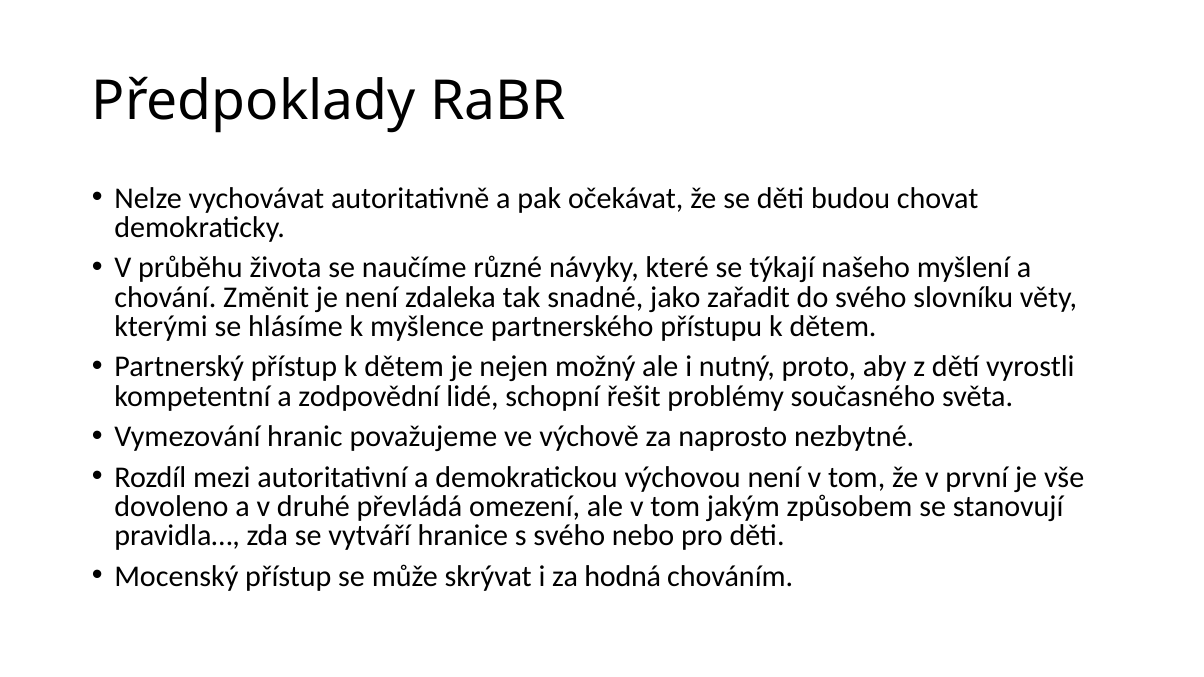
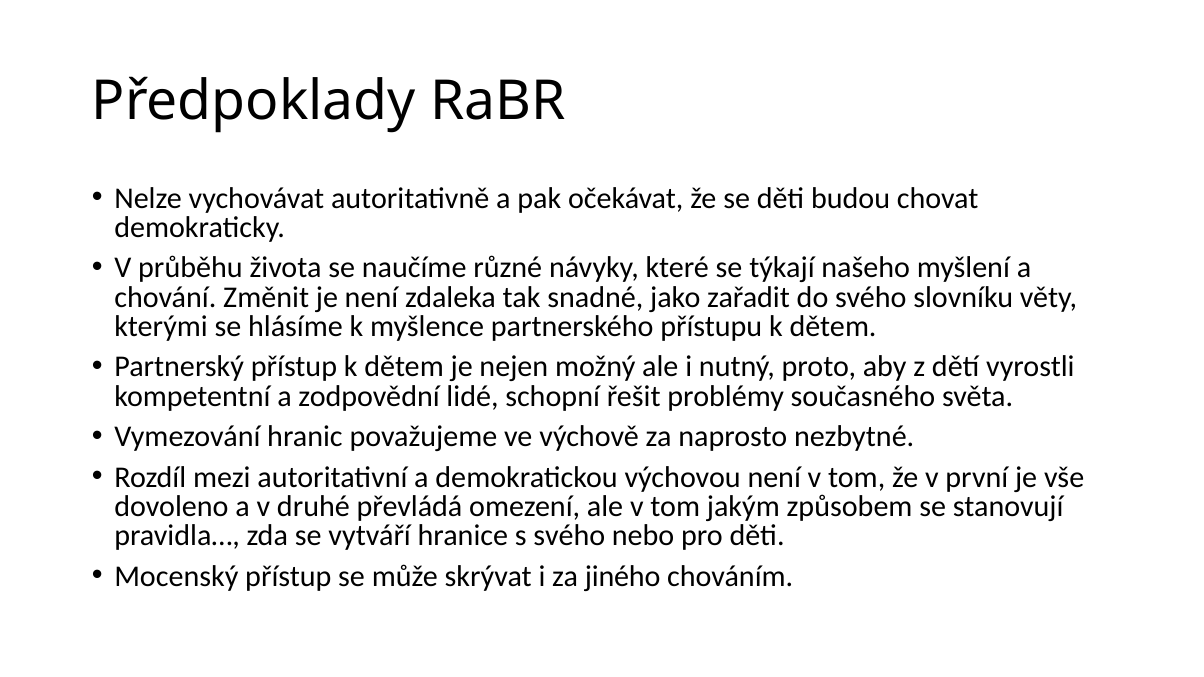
hodná: hodná -> jiného
